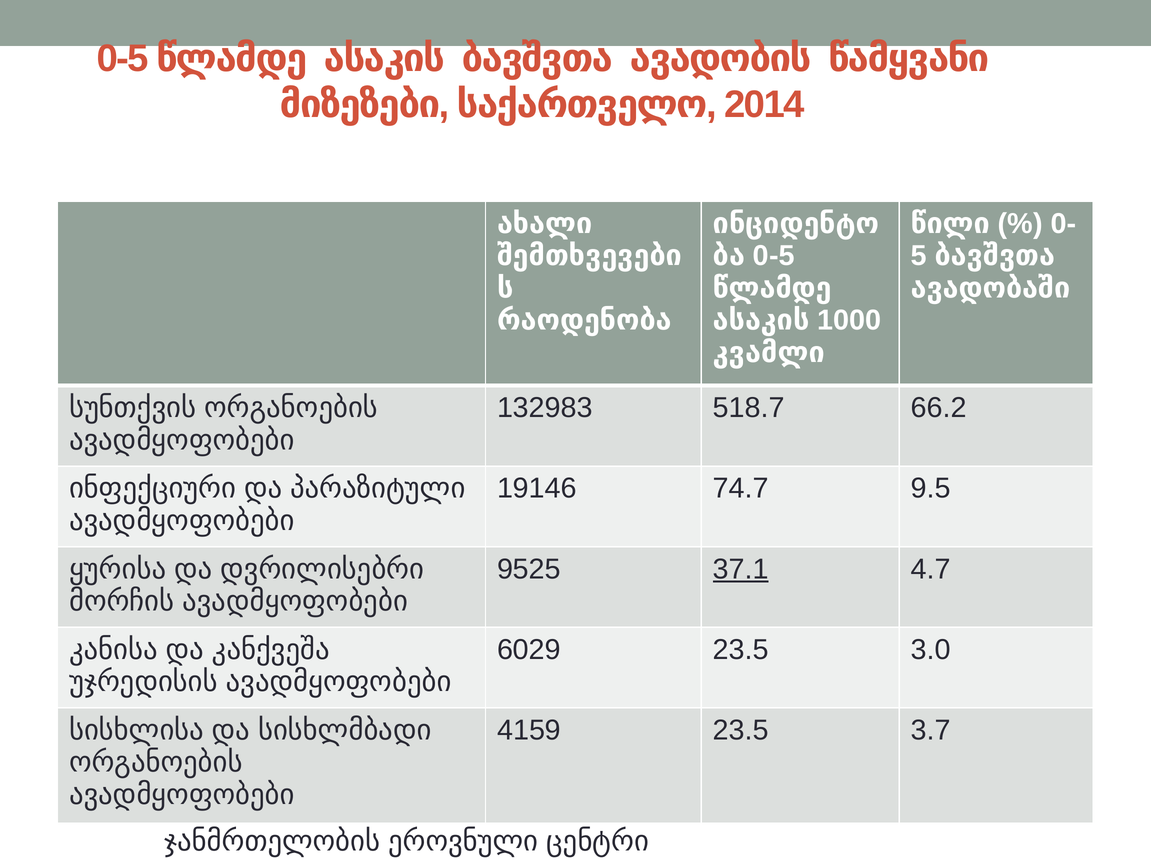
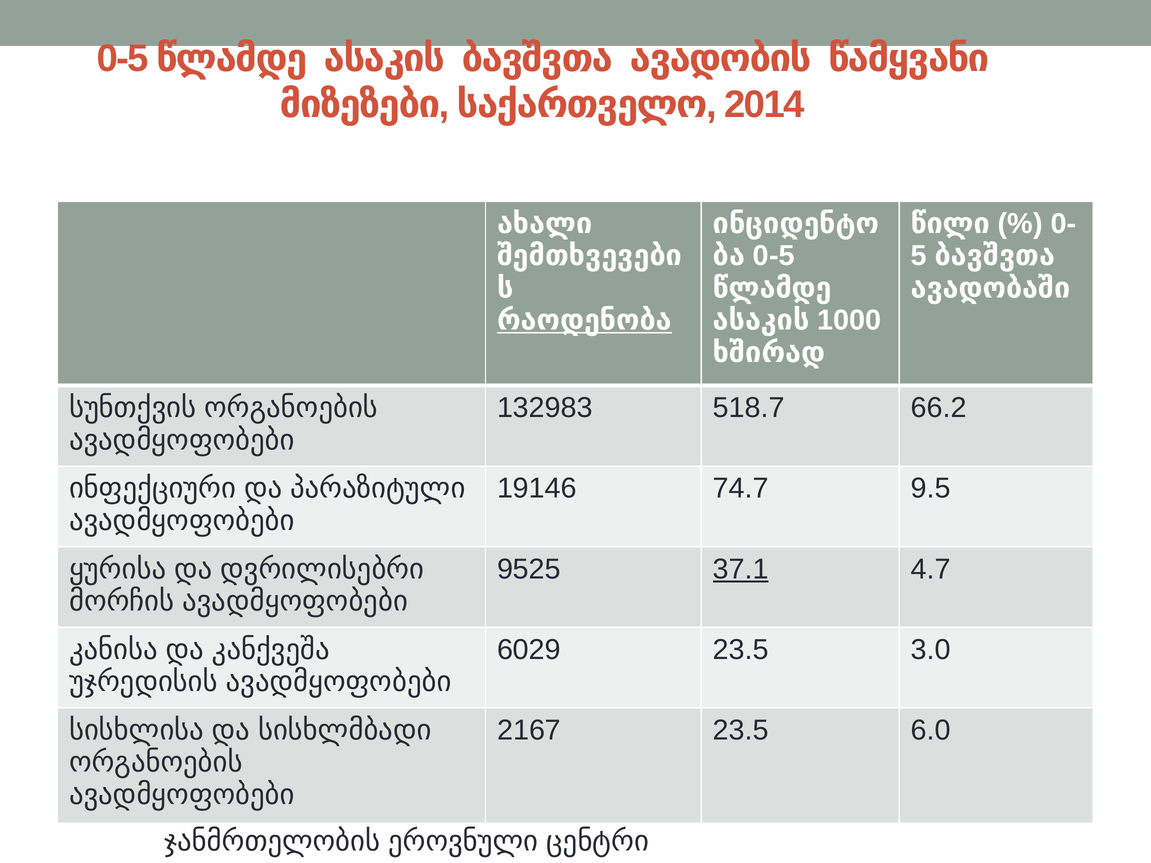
რაოდენობა underline: none -> present
კვამლი: კვამლი -> ხშირად
4159: 4159 -> 2167
3.7: 3.7 -> 6.0
